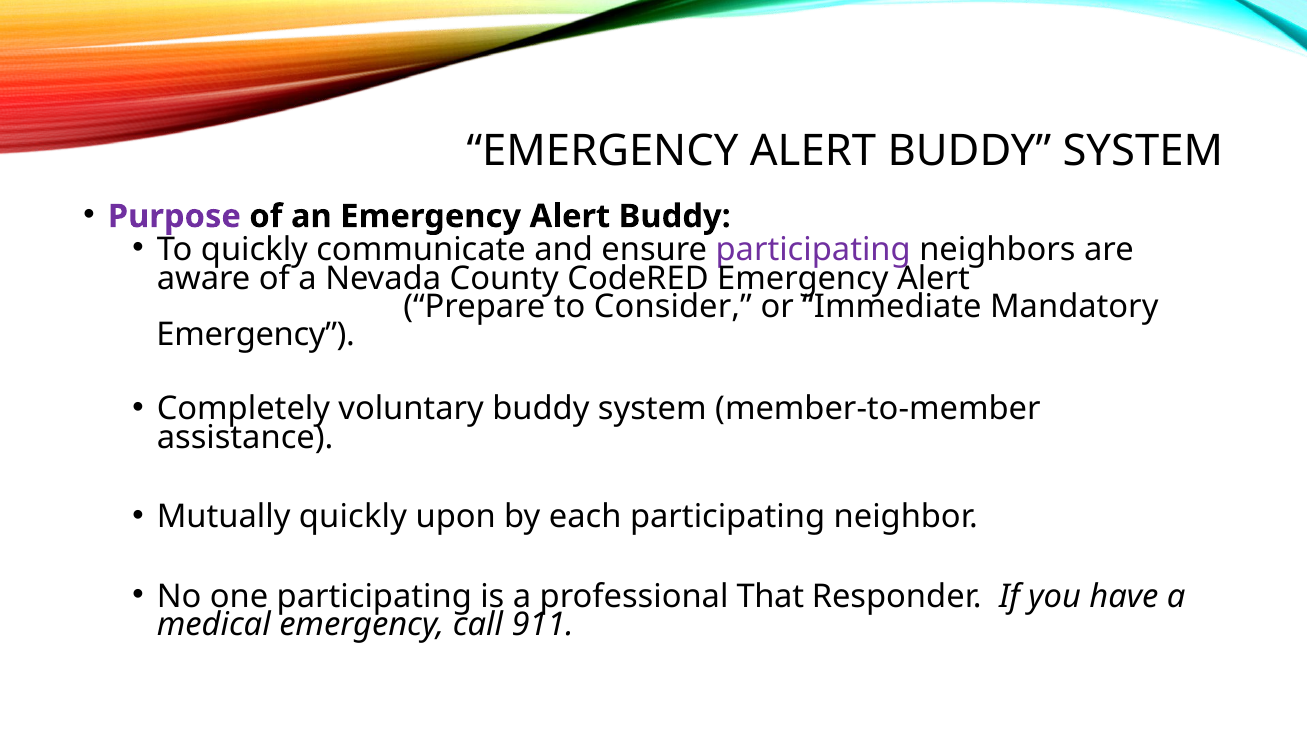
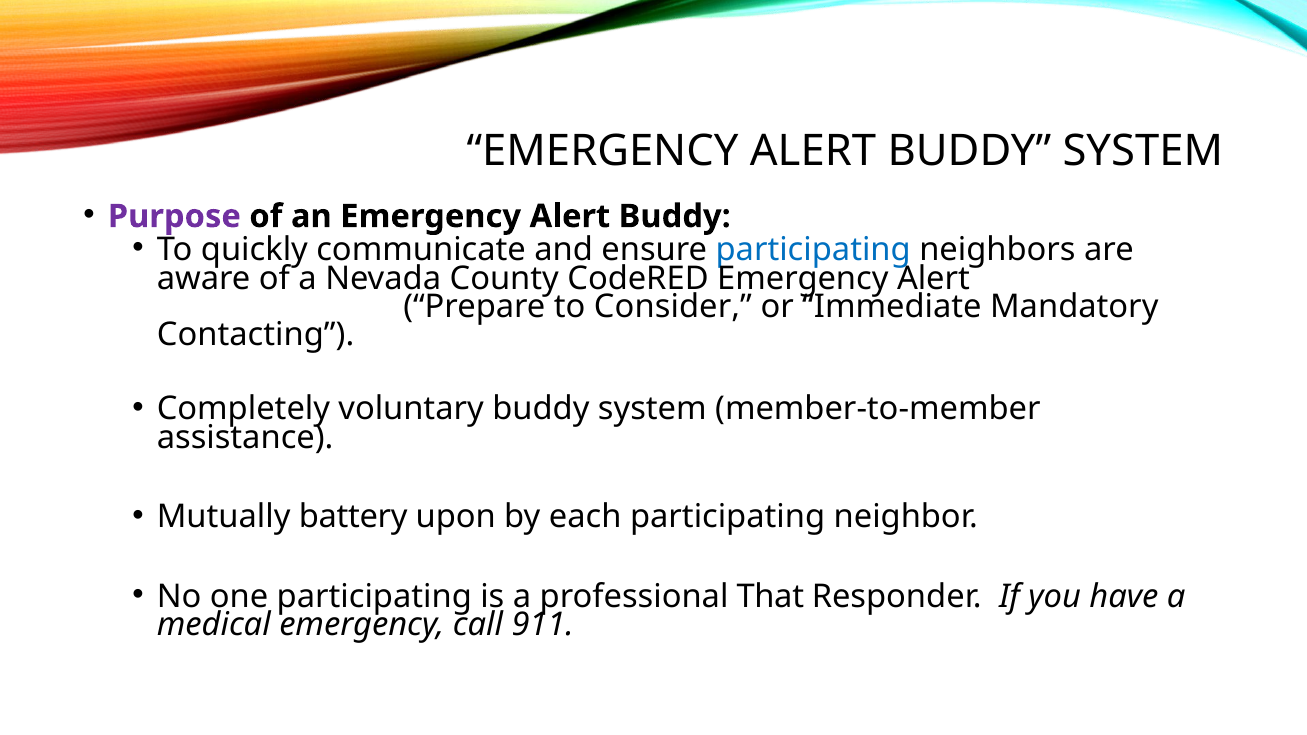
participating at (813, 250) colour: purple -> blue
Emergency at (256, 335): Emergency -> Contacting
Mutually quickly: quickly -> battery
